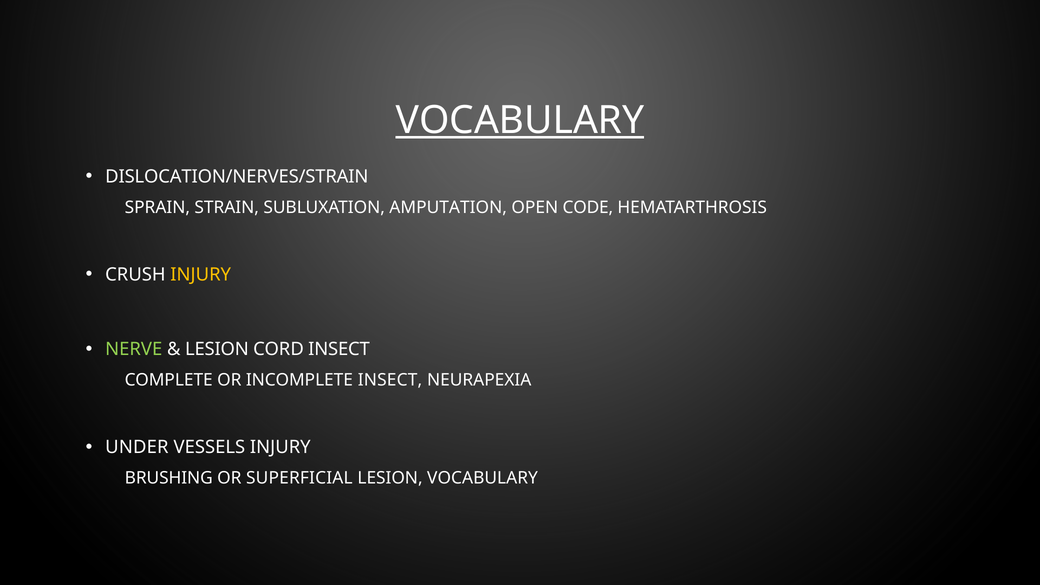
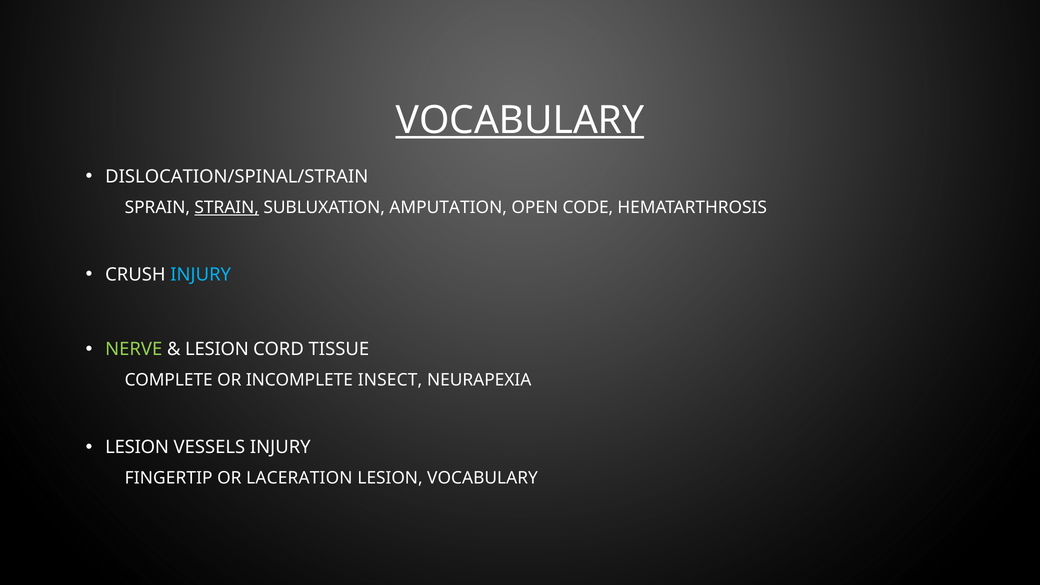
DISLOCATION/NERVES/STRAIN: DISLOCATION/NERVES/STRAIN -> DISLOCATION/SPINAL/STRAIN
STRAIN underline: none -> present
INJURY at (201, 275) colour: yellow -> light blue
CORD INSECT: INSECT -> TISSUE
UNDER at (137, 447): UNDER -> LESION
BRUSHING: BRUSHING -> FINGERTIP
SUPERFICIAL: SUPERFICIAL -> LACERATION
